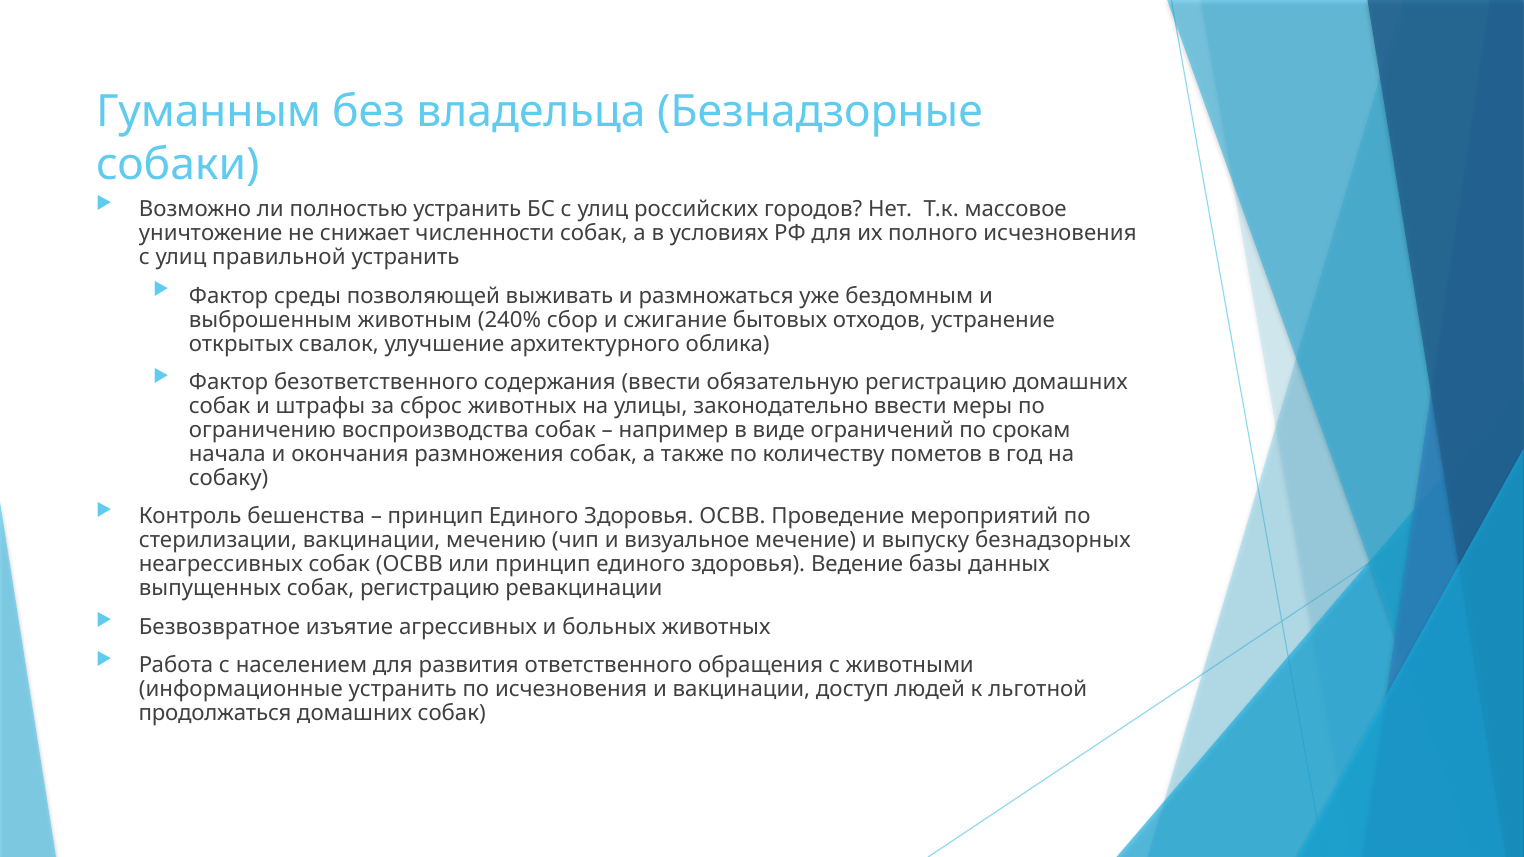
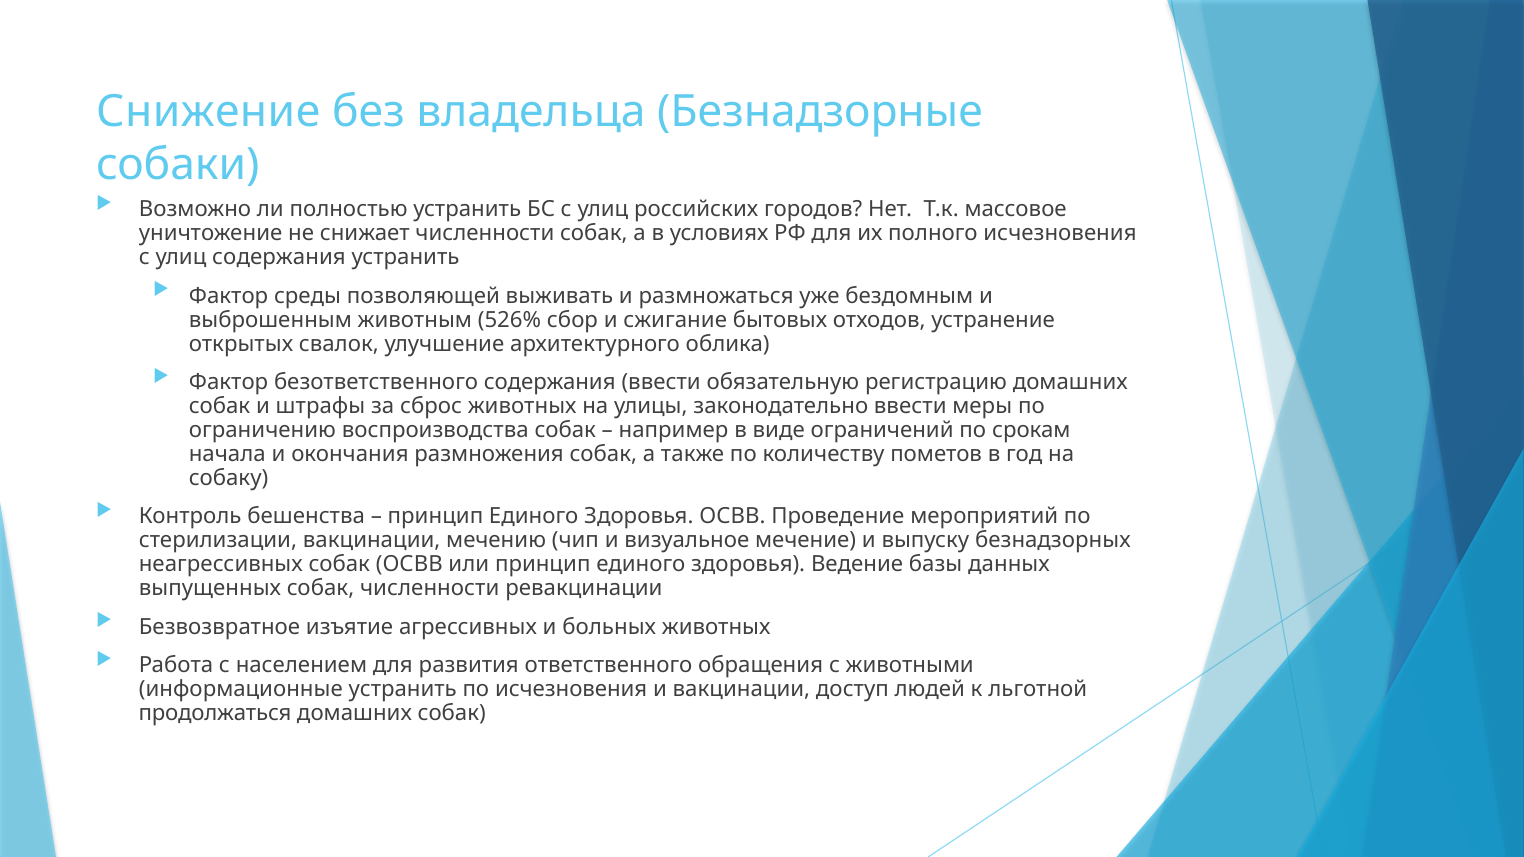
Гуманным: Гуманным -> Снижение
улиц правильной: правильной -> содержания
240%: 240% -> 526%
собак регистрацию: регистрацию -> численности
